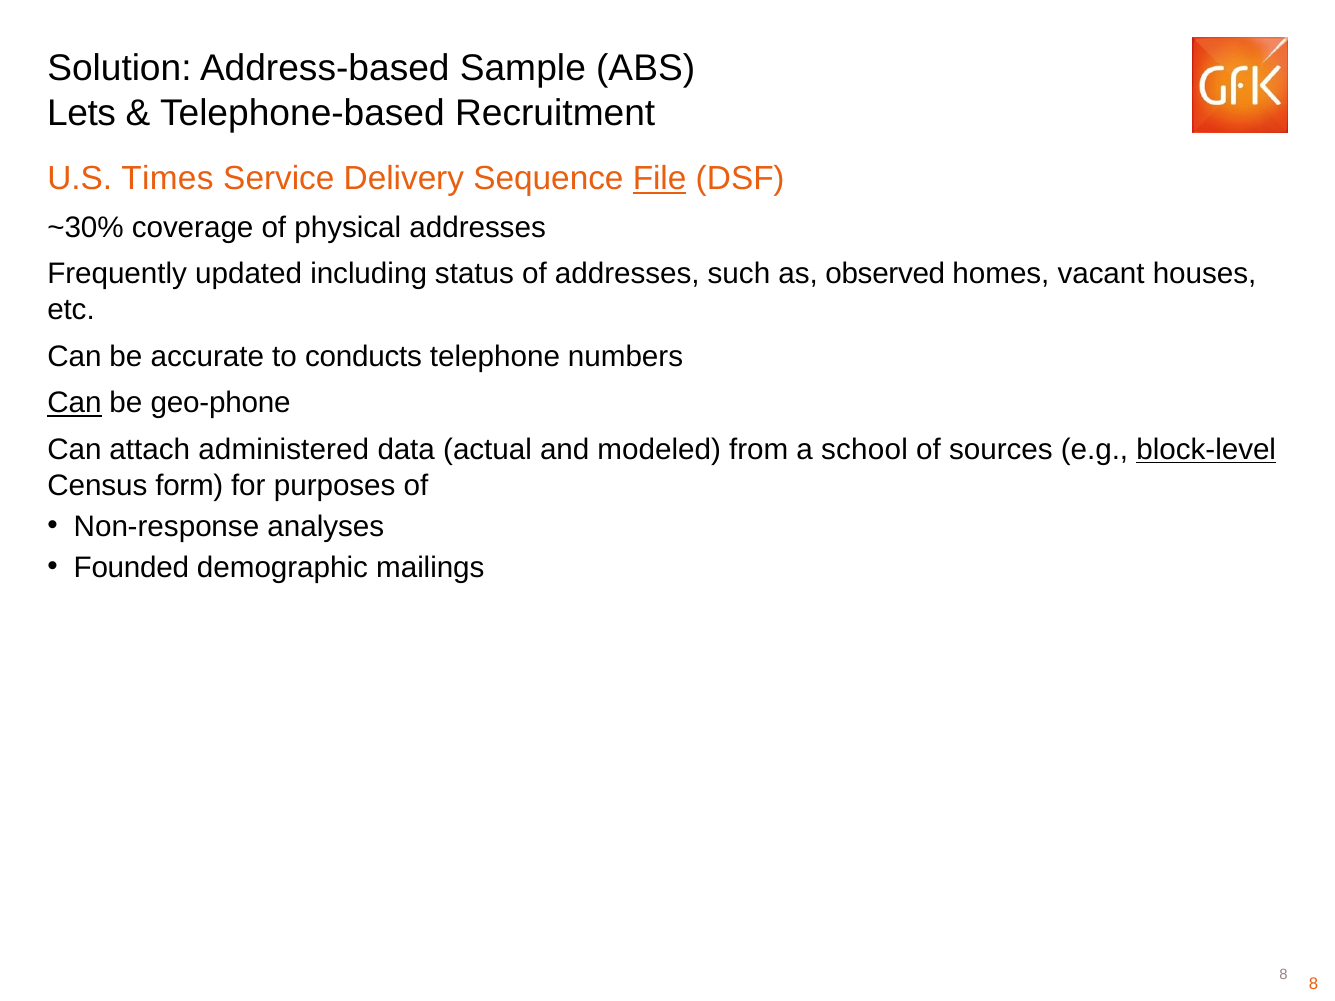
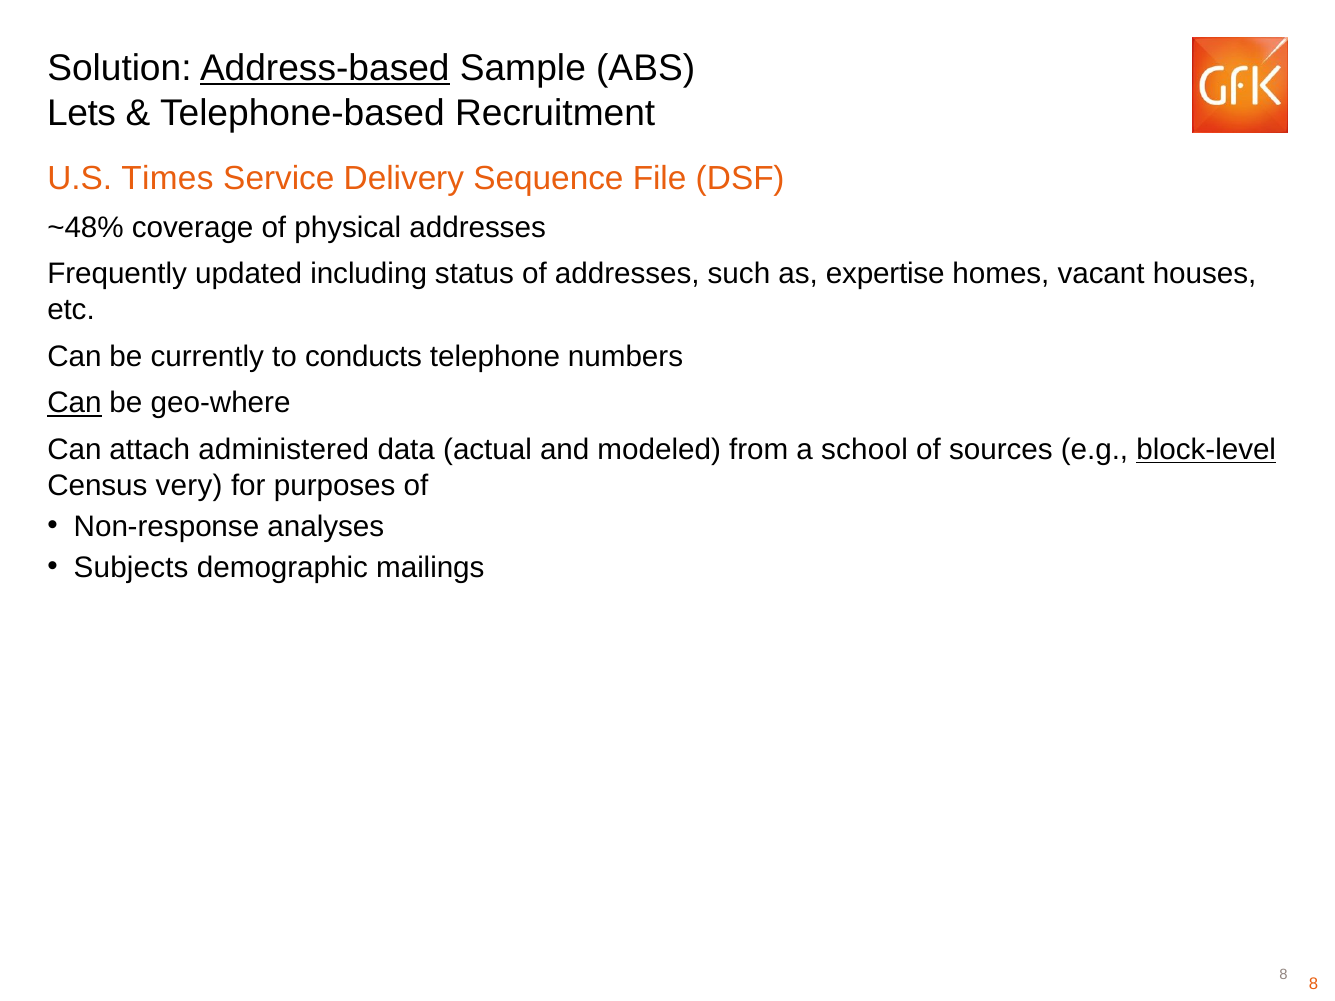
Address-based underline: none -> present
File underline: present -> none
~30%: ~30% -> ~48%
observed: observed -> expertise
accurate: accurate -> currently
geo-phone: geo-phone -> geo-where
form: form -> very
Founded: Founded -> Subjects
